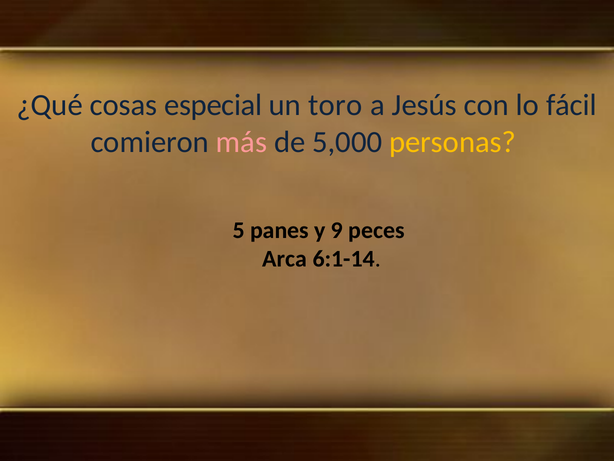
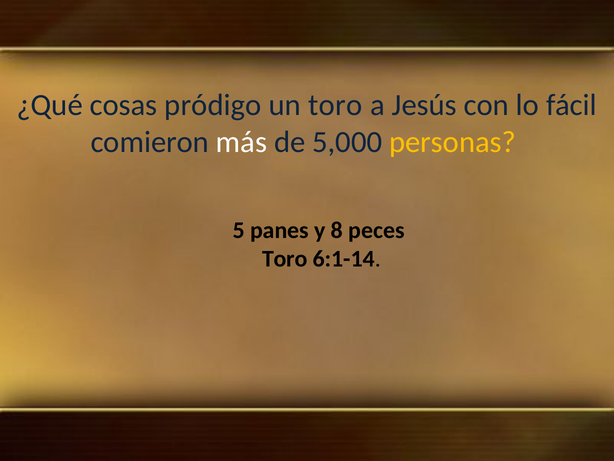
especial: especial -> pródigo
más colour: pink -> white
9: 9 -> 8
Arca at (285, 259): Arca -> Toro
